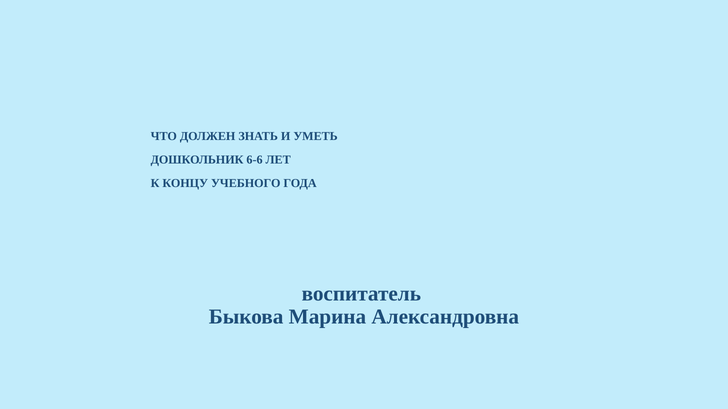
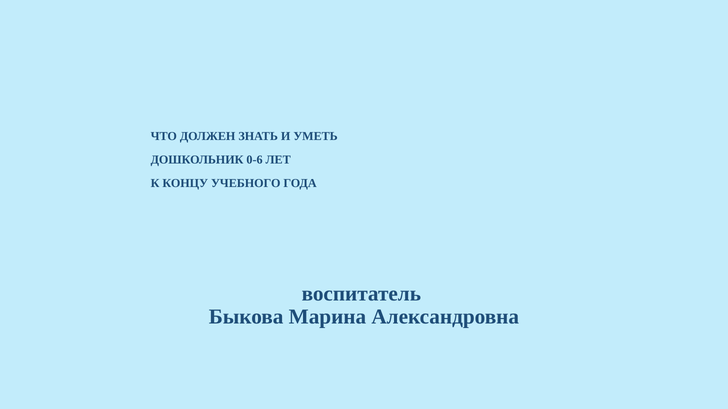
6-6: 6-6 -> 0-6
